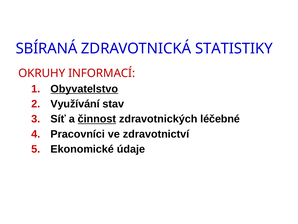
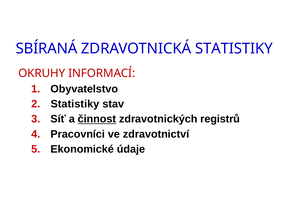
Obyvatelstvo underline: present -> none
Využívání at (75, 104): Využívání -> Statistiky
léčebné: léčebné -> registrů
